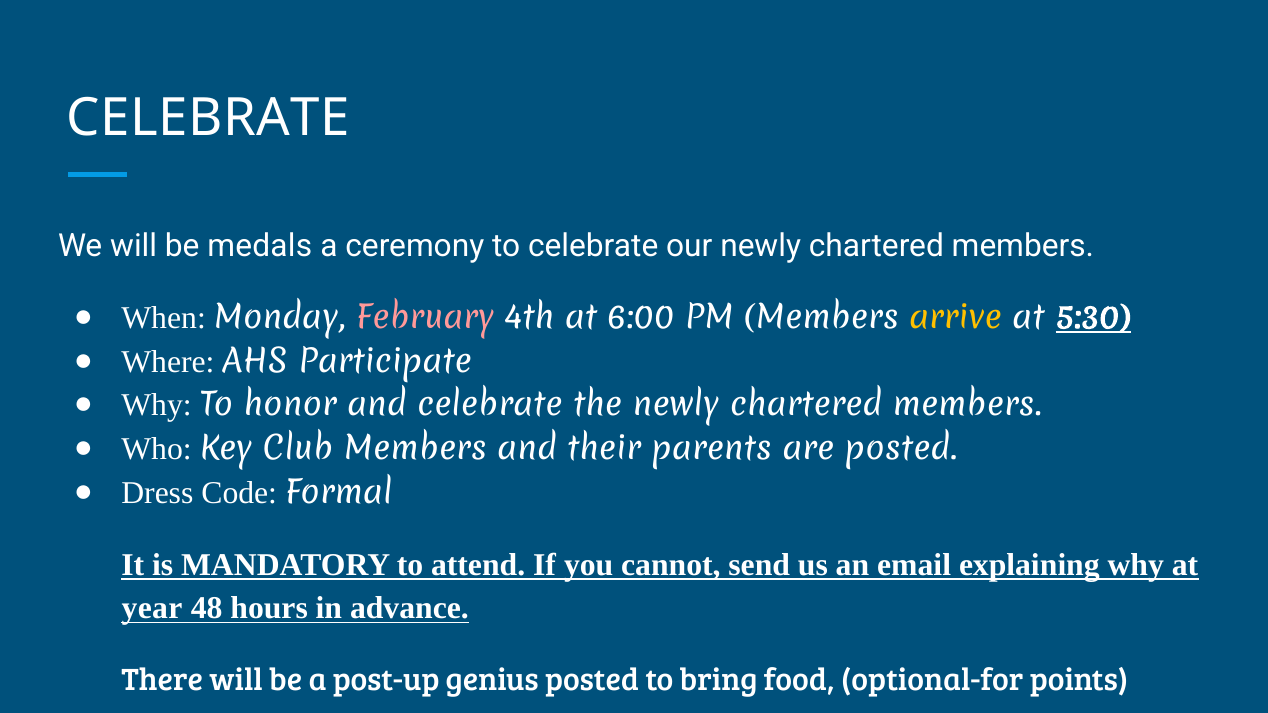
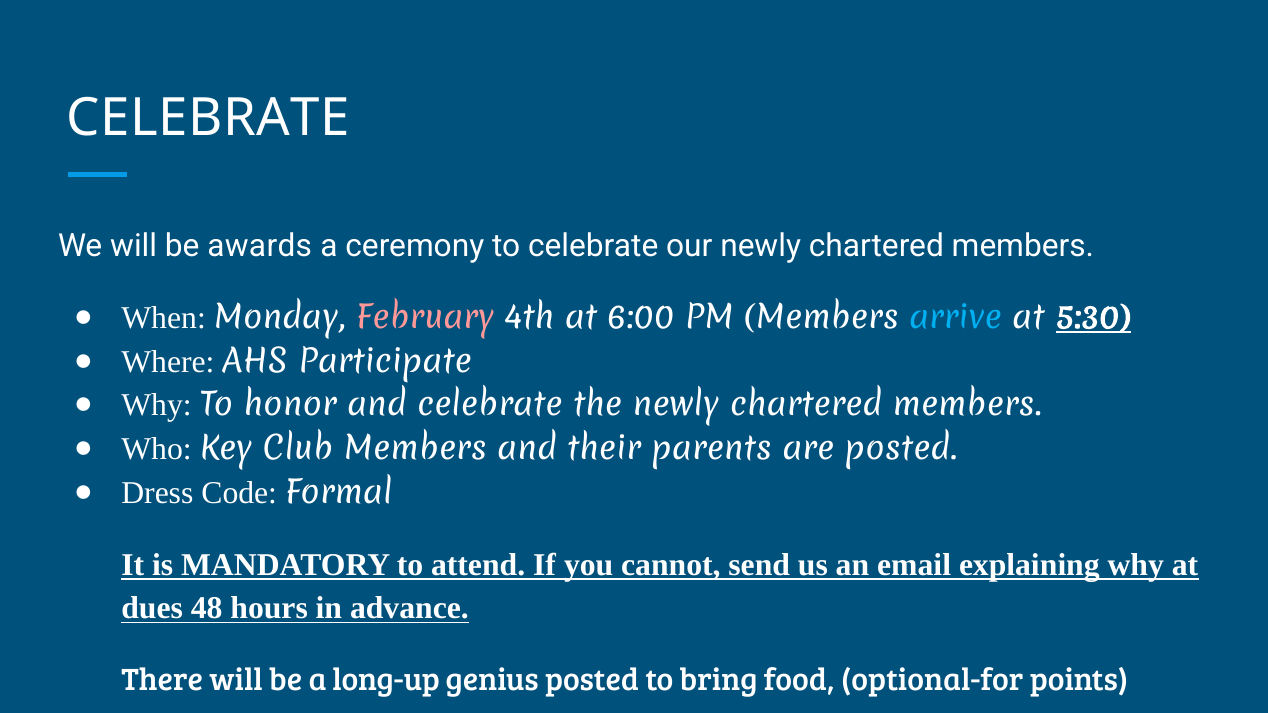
medals: medals -> awards
arrive colour: yellow -> light blue
year: year -> dues
post-up: post-up -> long-up
